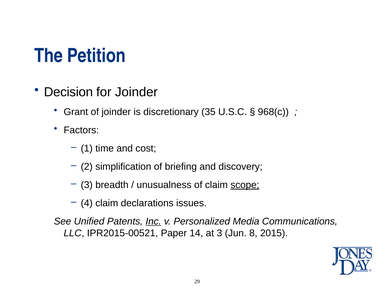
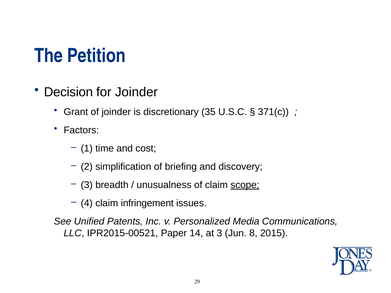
968(c: 968(c -> 371(c
declarations: declarations -> infringement
Inc underline: present -> none
